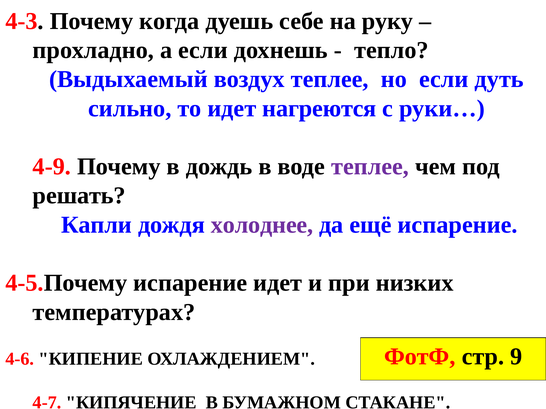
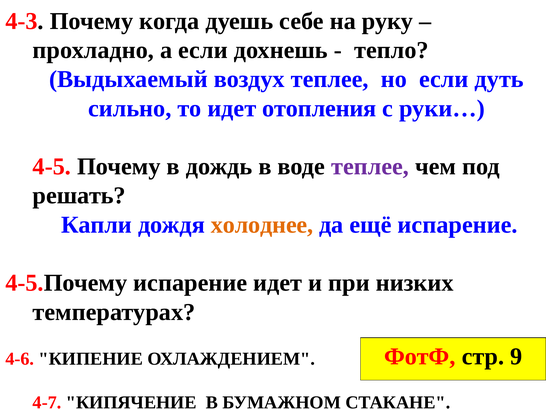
нагреются: нагреются -> отопления
4-9: 4-9 -> 4-5
холоднее colour: purple -> orange
